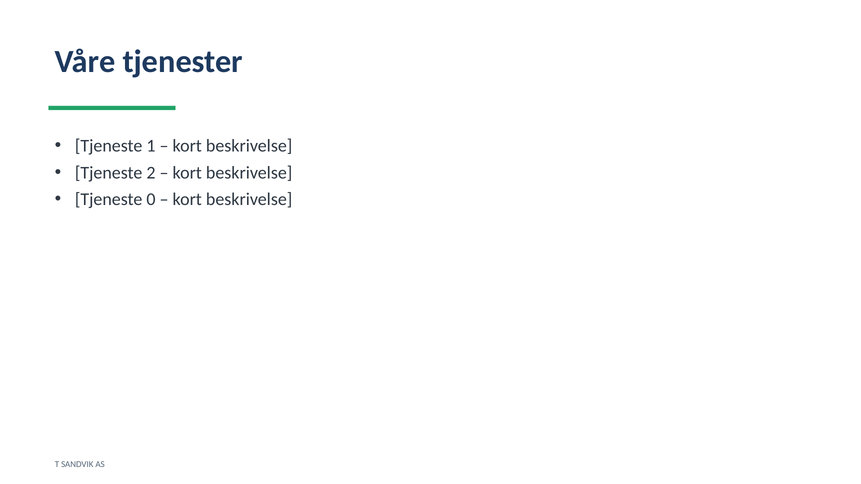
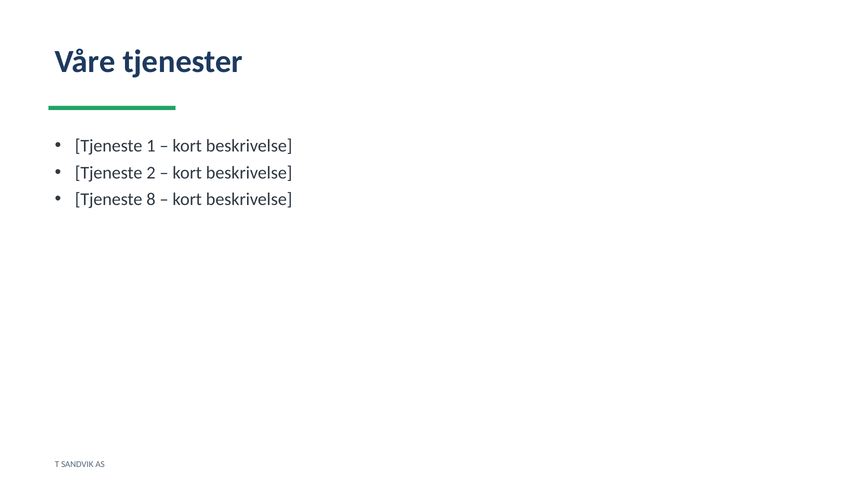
0: 0 -> 8
